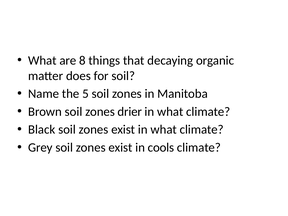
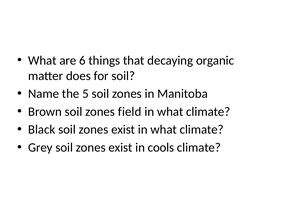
8: 8 -> 6
drier: drier -> field
